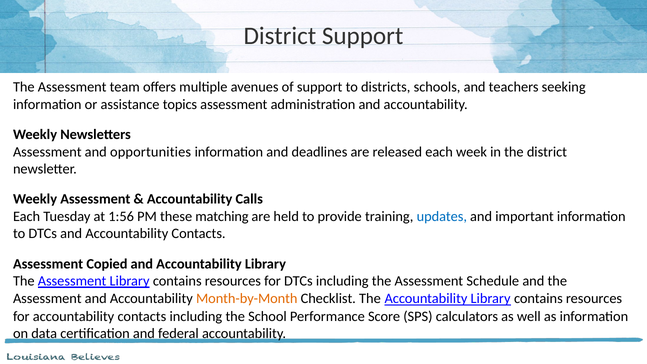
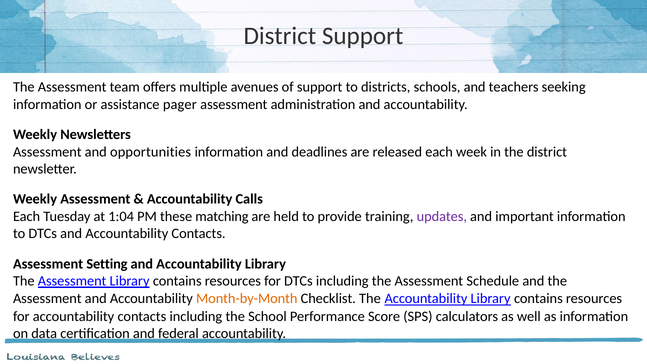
topics: topics -> pager
1:56: 1:56 -> 1:04
updates colour: blue -> purple
Copied: Copied -> Setting
